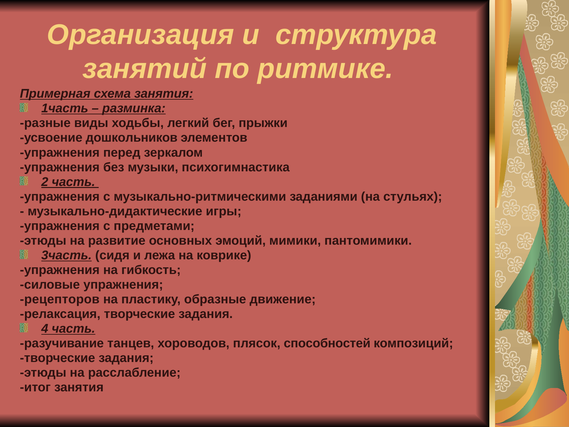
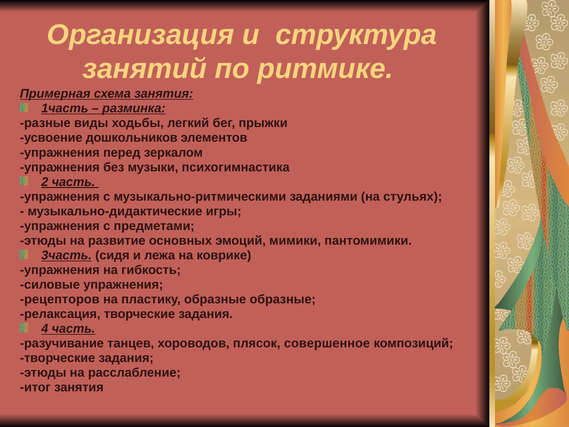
образные движение: движение -> образные
способностей: способностей -> совершенное
